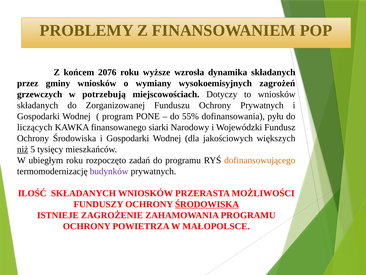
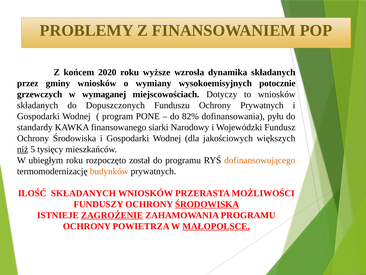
2076: 2076 -> 2020
zagrożeń: zagrożeń -> potocznie
potrzebują: potrzebują -> wymaganej
Zorganizowanej: Zorganizowanej -> Dopuszczonych
55%: 55% -> 82%
liczących: liczących -> standardy
zadań: zadań -> został
budynków colour: purple -> orange
ZAGROŻENIE underline: none -> present
MAŁOPOLSCE underline: none -> present
